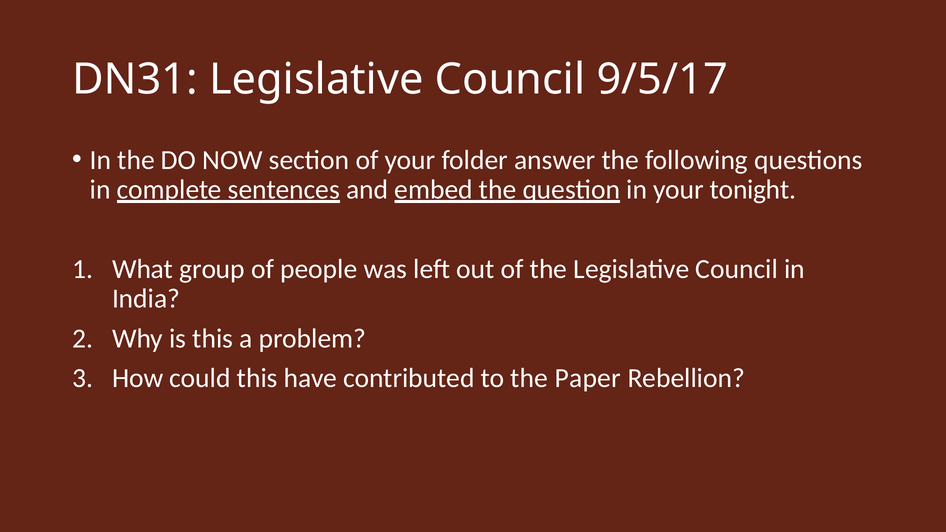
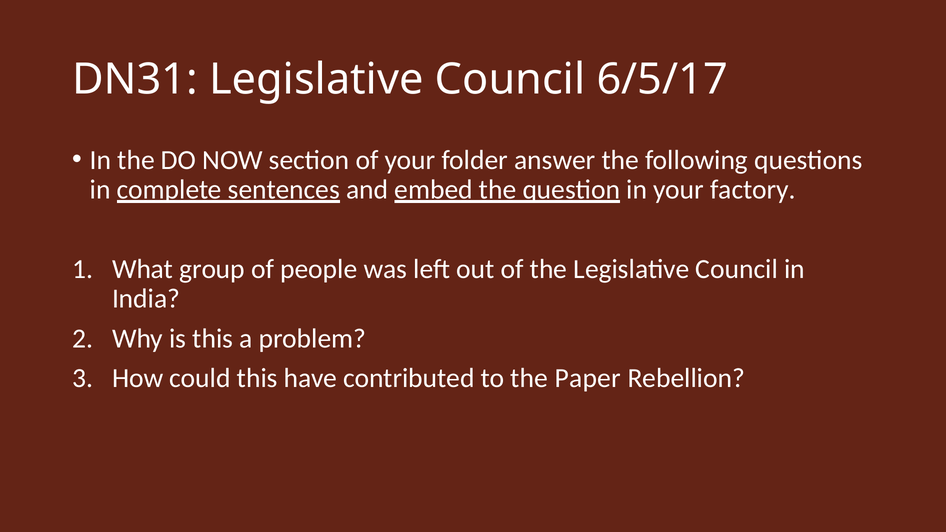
9/5/17: 9/5/17 -> 6/5/17
tonight: tonight -> factory
